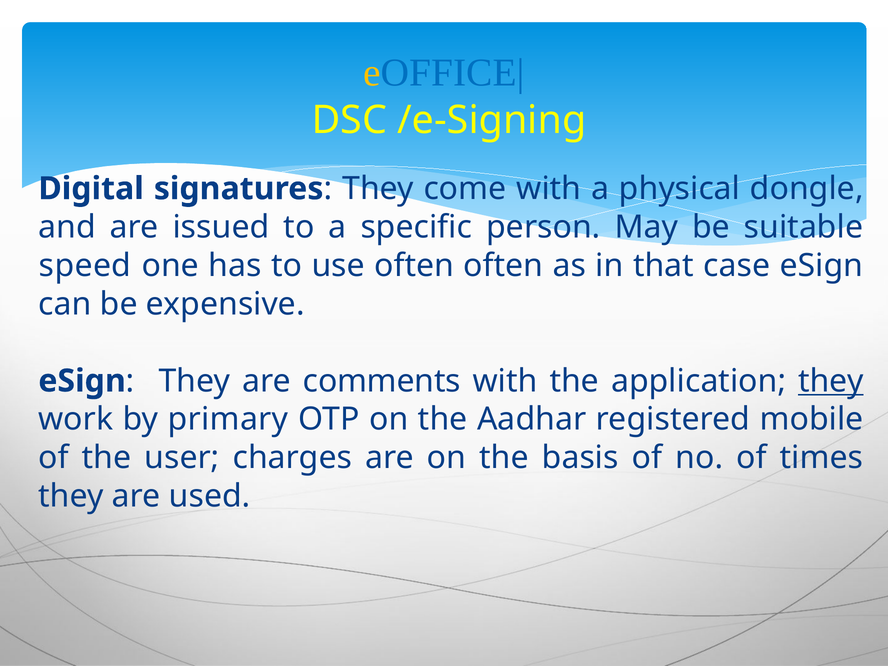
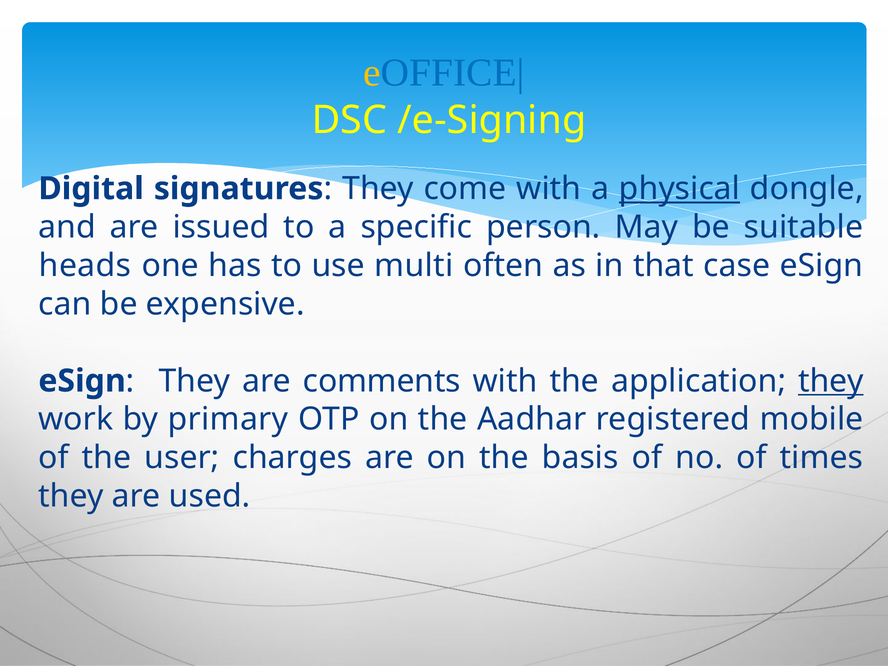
physical underline: none -> present
speed: speed -> heads
use often: often -> multi
